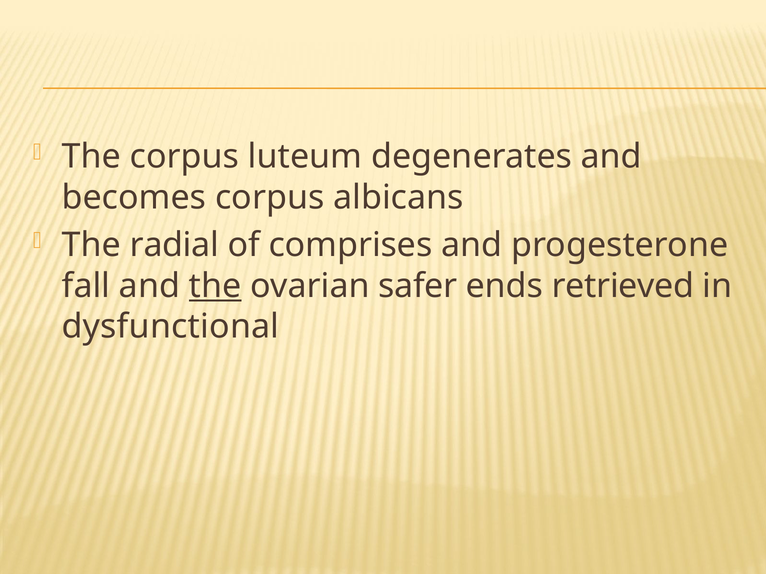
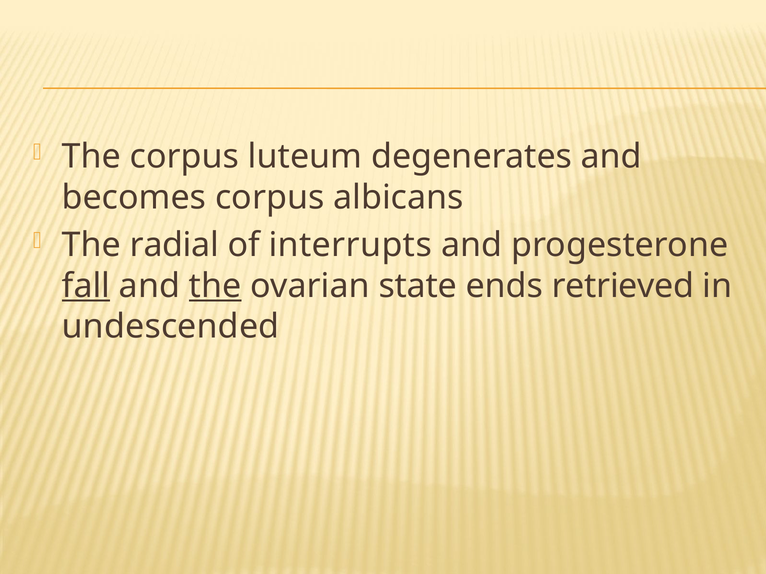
comprises: comprises -> interrupts
fall underline: none -> present
safer: safer -> state
dysfunctional: dysfunctional -> undescended
